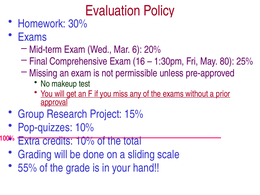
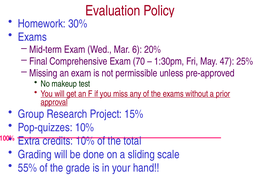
Exam 16: 16 -> 70
80: 80 -> 47
